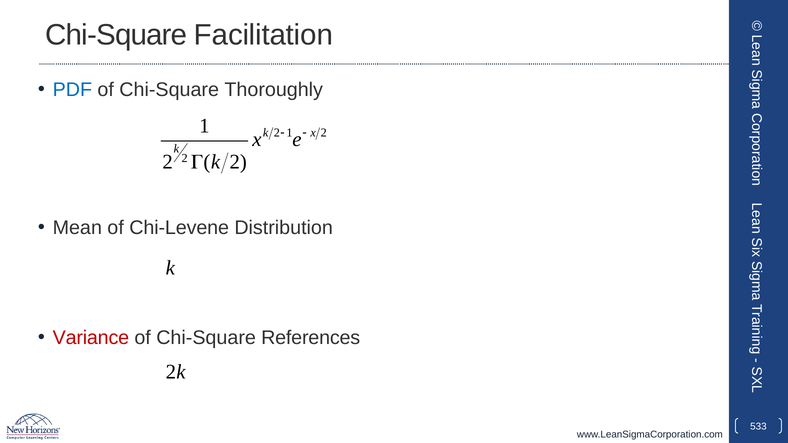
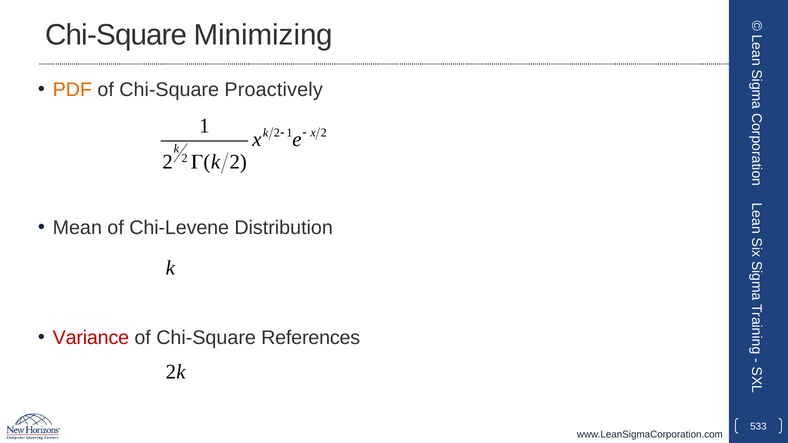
Facilitation: Facilitation -> Minimizing
PDF colour: blue -> orange
Thoroughly: Thoroughly -> Proactively
